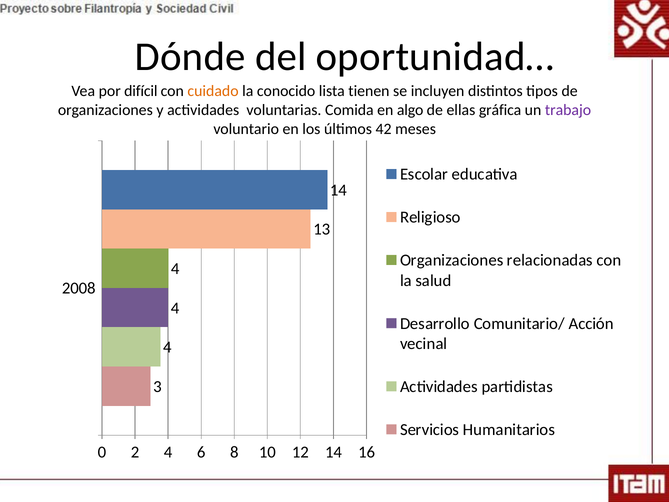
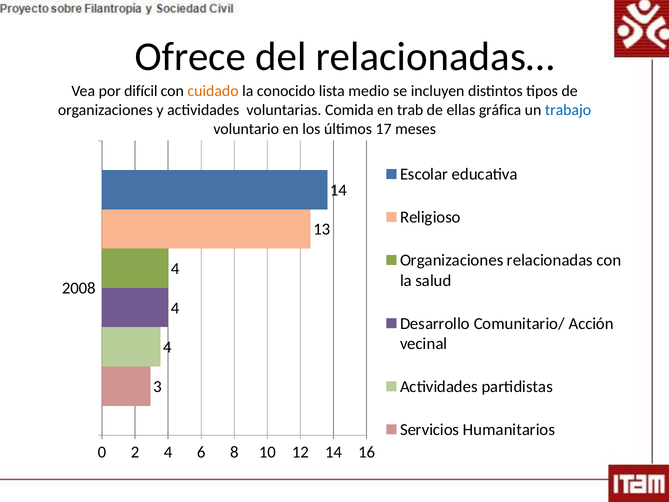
Dónde: Dónde -> Ofrece
oportunidad…: oportunidad… -> relacionadas…
tienen: tienen -> medio
algo: algo -> trab
trabajo colour: purple -> blue
42: 42 -> 17
